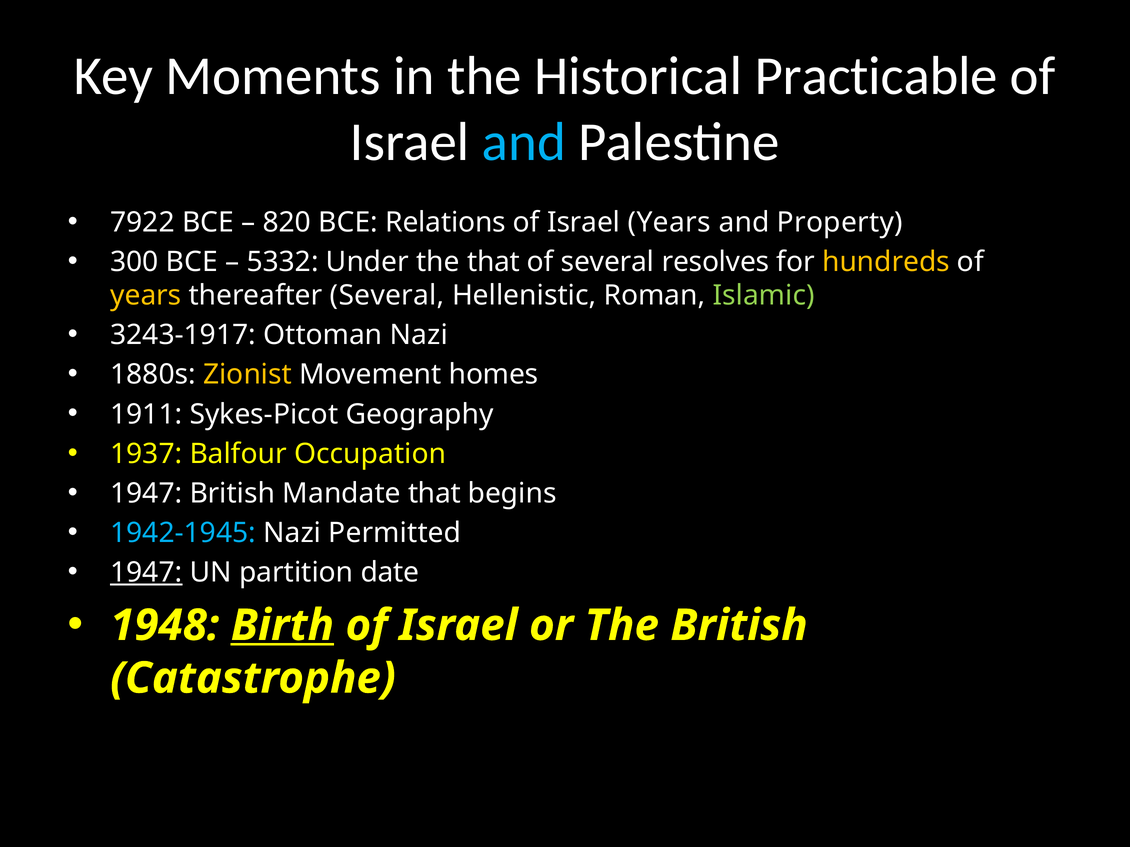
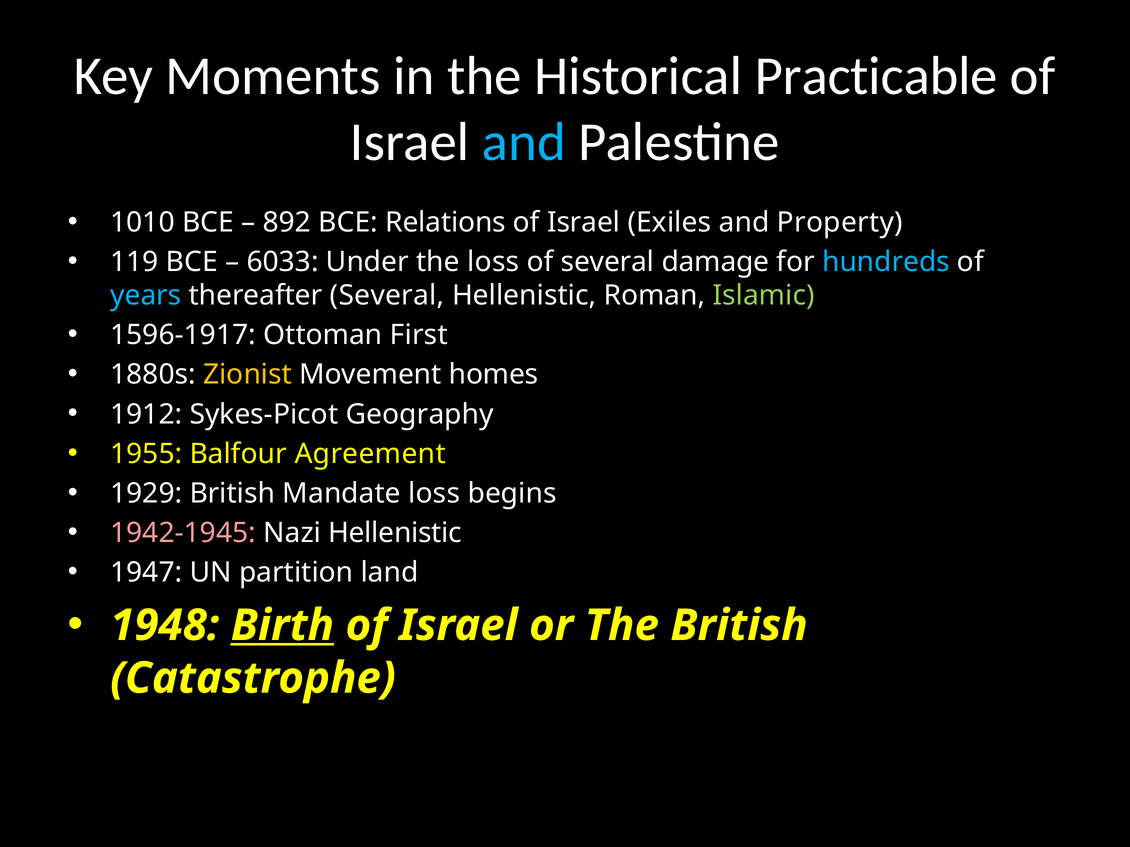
7922: 7922 -> 1010
820: 820 -> 892
Israel Years: Years -> Exiles
300: 300 -> 119
5332: 5332 -> 6033
the that: that -> loss
resolves: resolves -> damage
hundreds colour: yellow -> light blue
years at (146, 296) colour: yellow -> light blue
3243-1917: 3243-1917 -> 1596-1917
Ottoman Nazi: Nazi -> First
1911: 1911 -> 1912
1937: 1937 -> 1955
Occupation: Occupation -> Agreement
1947 at (146, 494): 1947 -> 1929
Mandate that: that -> loss
1942-1945 colour: light blue -> pink
Nazi Permitted: Permitted -> Hellenistic
1947 at (146, 573) underline: present -> none
date: date -> land
